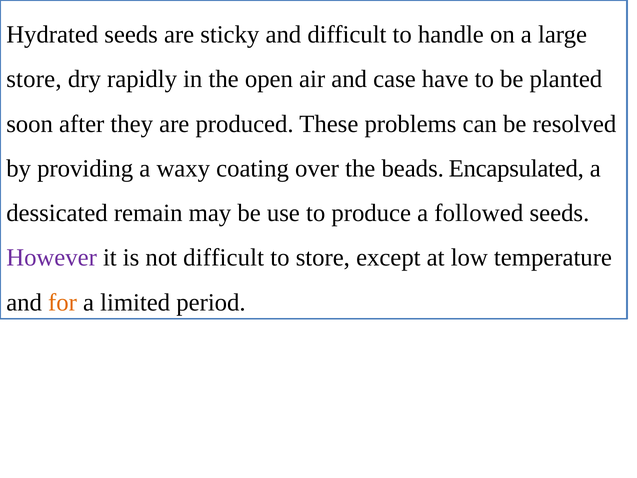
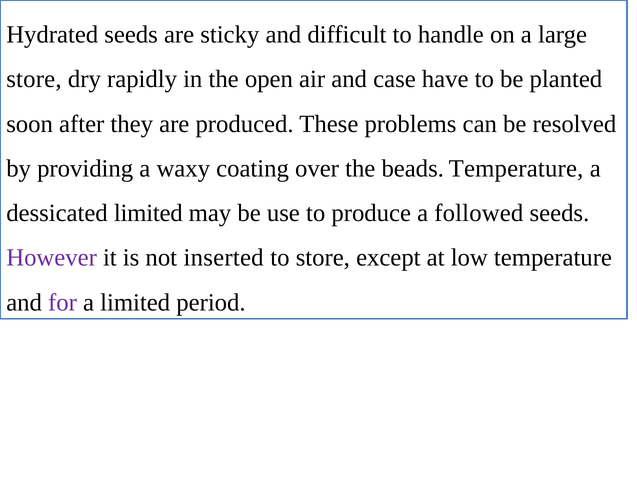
beads Encapsulated: Encapsulated -> Temperature
dessicated remain: remain -> limited
not difficult: difficult -> inserted
for colour: orange -> purple
